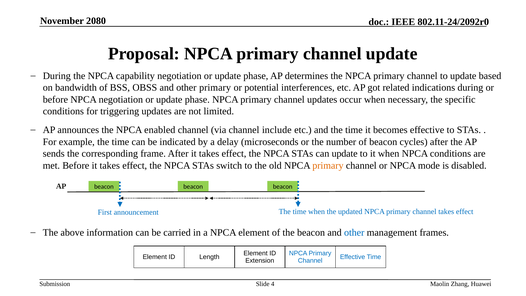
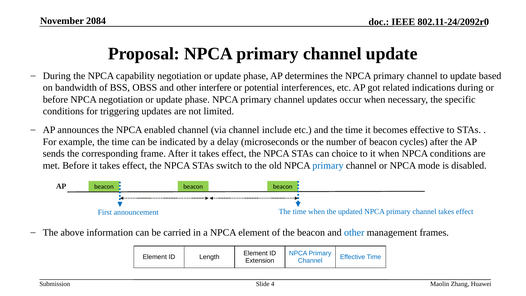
2080: 2080 -> 2084
other primary: primary -> interfere
can update: update -> choice
primary at (328, 165) colour: orange -> blue
